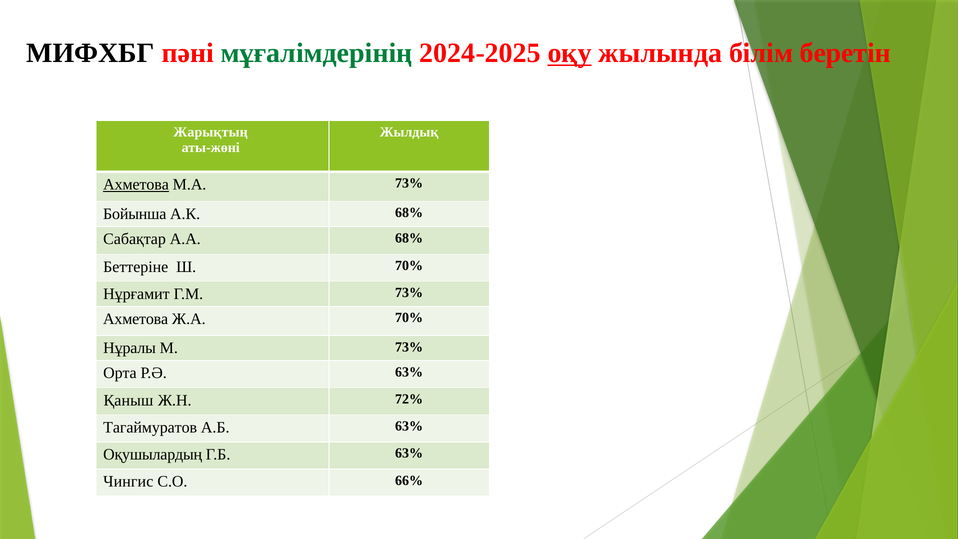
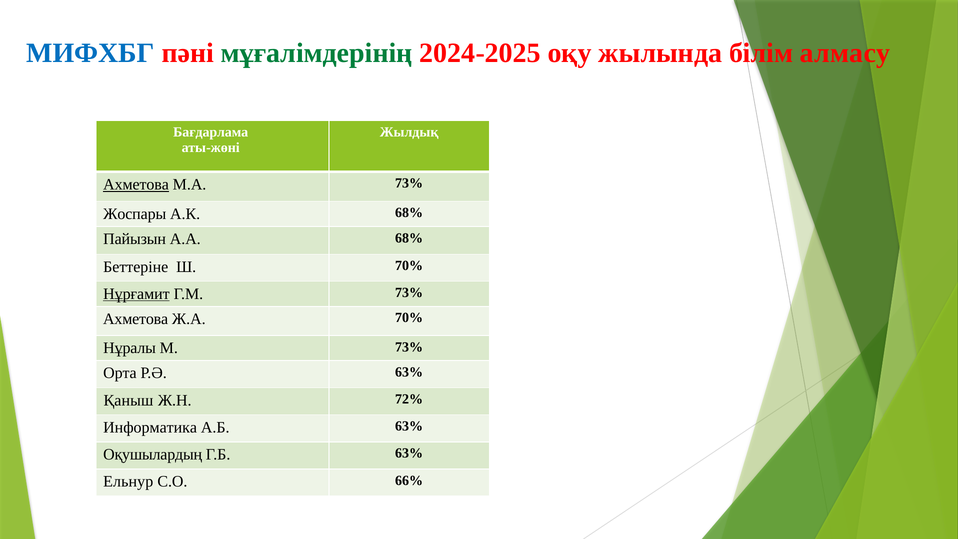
МИФХБГ colour: black -> blue
оқу underline: present -> none
беретін: беретін -> алмасу
Жарықтың: Жарықтың -> Бағдарлама
Бойынша: Бойынша -> Жоспары
Сабақтар: Сабақтар -> Пайызын
Нұрғамит underline: none -> present
Тагаймуратов: Тагаймуратов -> Информатика
Чингис: Чингис -> Ельнур
